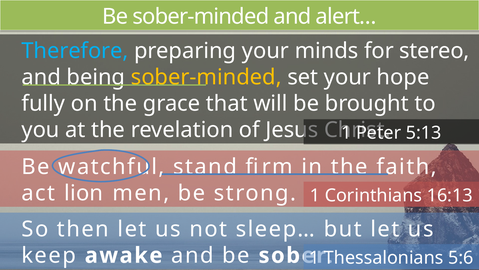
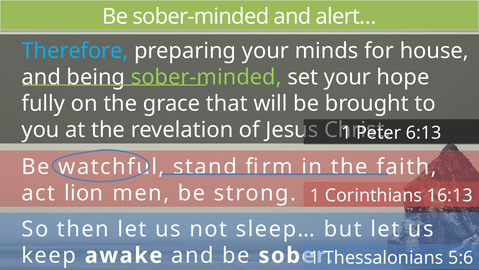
stereo: stereo -> house
sober-minded at (206, 77) colour: yellow -> light green
5:13: 5:13 -> 6:13
